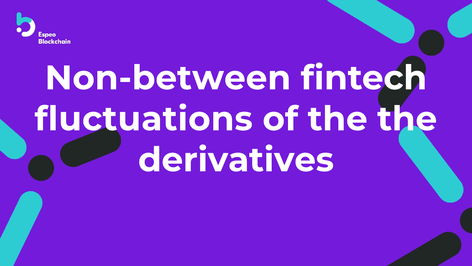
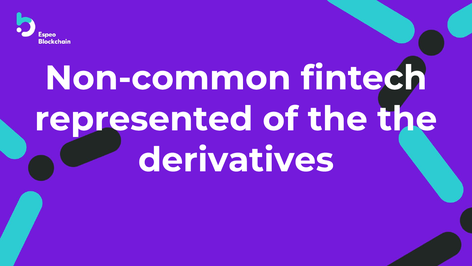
Non-between: Non-between -> Non-common
fluctuations: fluctuations -> represented
